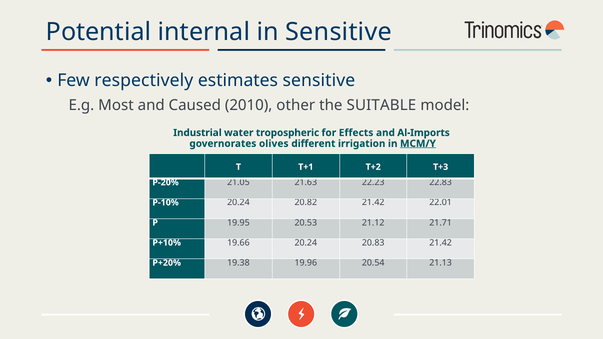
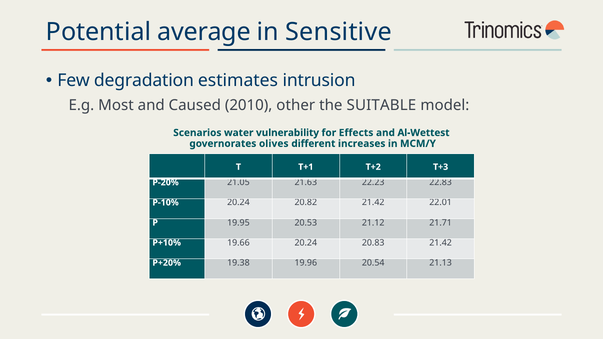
internal: internal -> average
respectively: respectively -> degradation
estimates sensitive: sensitive -> intrusion
Industrial: Industrial -> Scenarios
tropospheric: tropospheric -> vulnerability
Al-Imports: Al-Imports -> Al-Wettest
irrigation: irrigation -> increases
MCM/Y underline: present -> none
